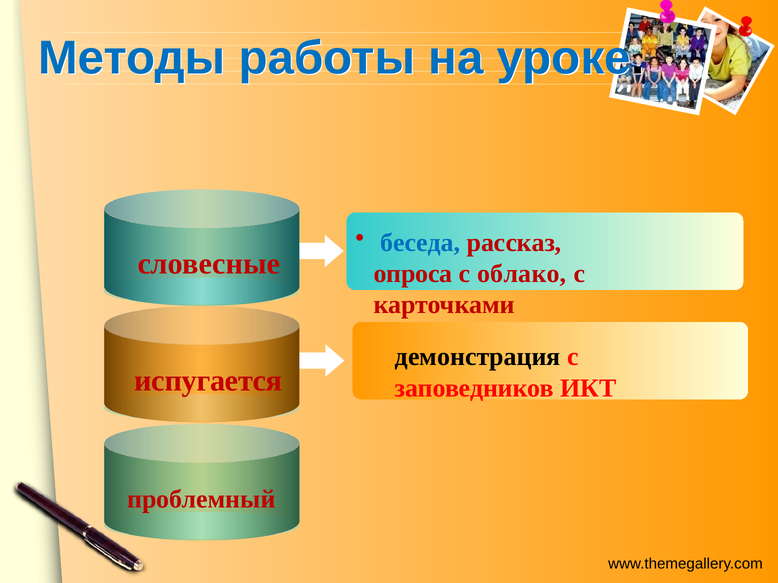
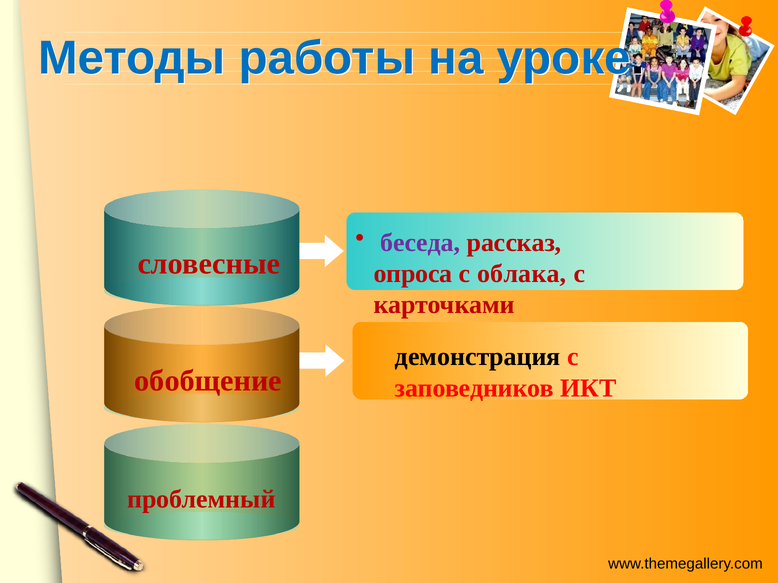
беседа colour: blue -> purple
облако: облако -> облака
испугается: испугается -> обобщение
